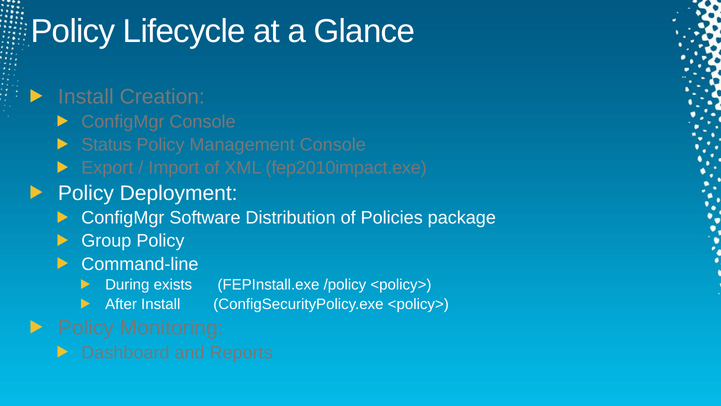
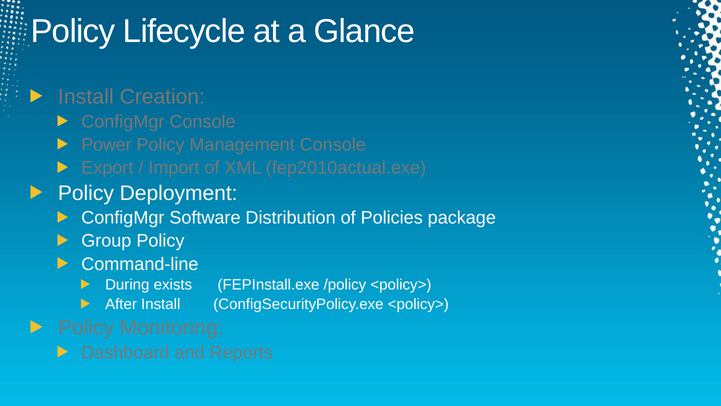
Status: Status -> Power
fep2010impact.exe: fep2010impact.exe -> fep2010actual.exe
